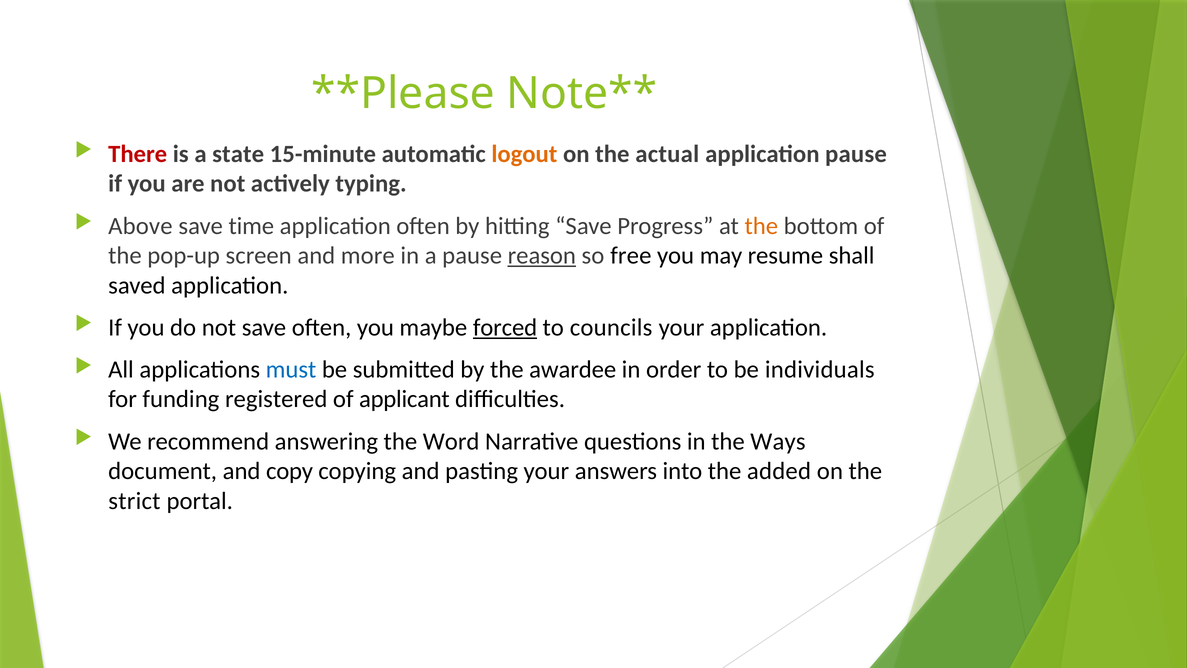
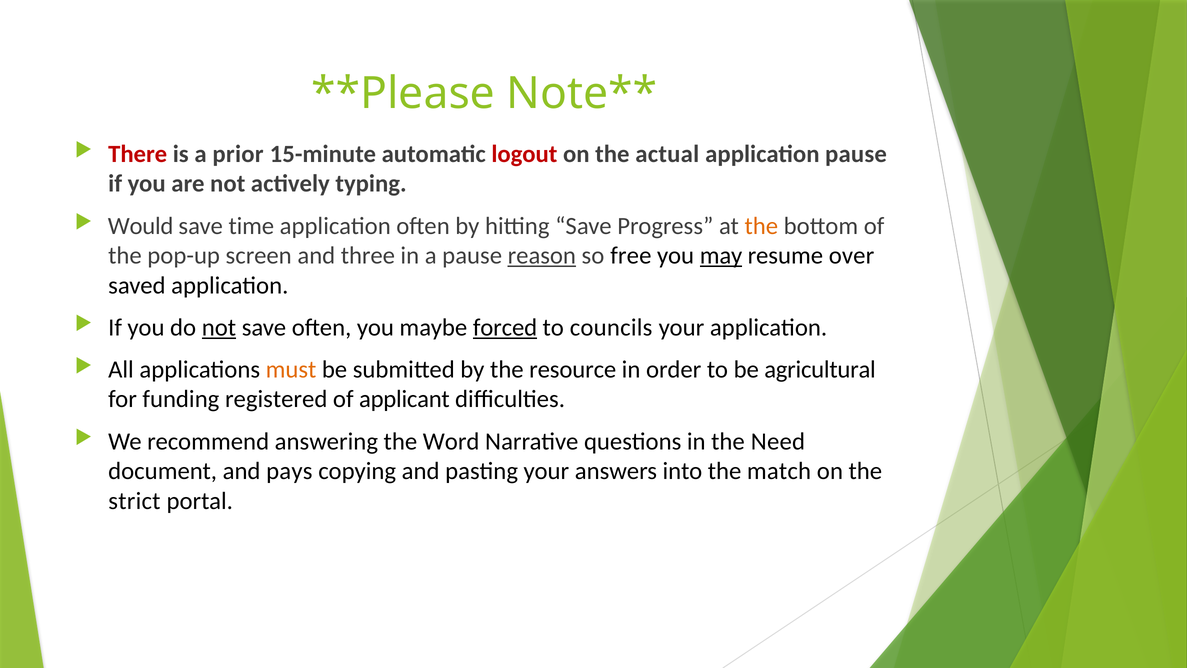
state: state -> prior
logout colour: orange -> red
Above: Above -> Would
more: more -> three
may underline: none -> present
shall: shall -> over
not at (219, 327) underline: none -> present
must colour: blue -> orange
awardee: awardee -> resource
individuals: individuals -> agricultural
Ways: Ways -> Need
copy: copy -> pays
added: added -> match
